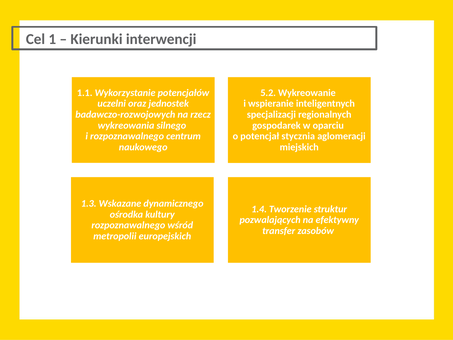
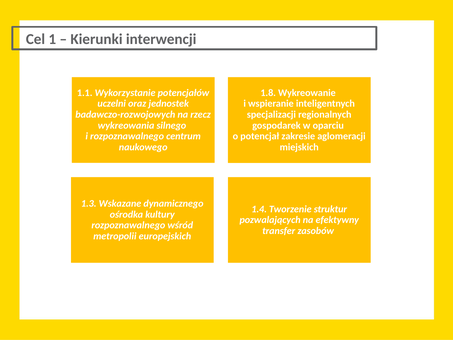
5.2: 5.2 -> 1.8
stycznia: stycznia -> zakresie
